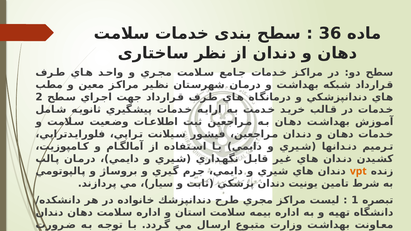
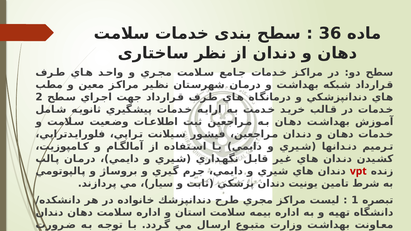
vpt colour: orange -> red
